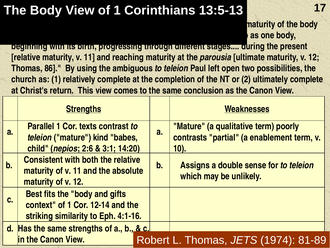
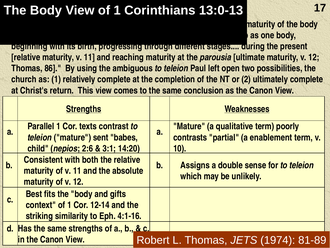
13:5-13: 13:5-13 -> 13:0-13
kind: kind -> sent
